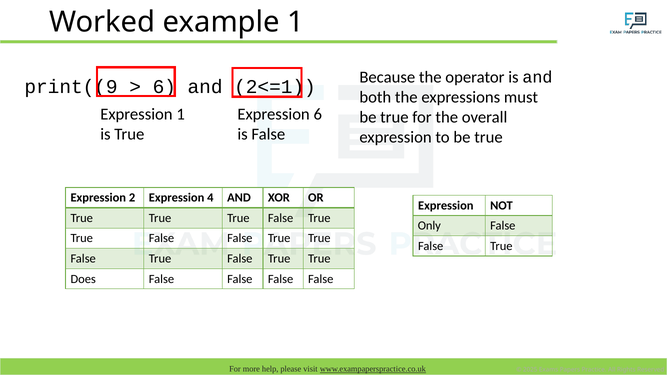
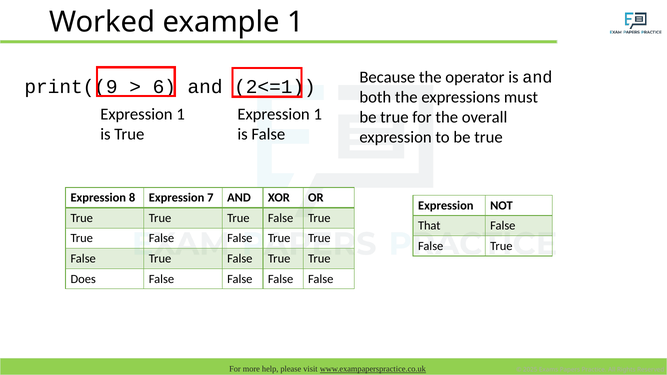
6 at (318, 114): 6 -> 1
2: 2 -> 8
4: 4 -> 7
Only: Only -> That
